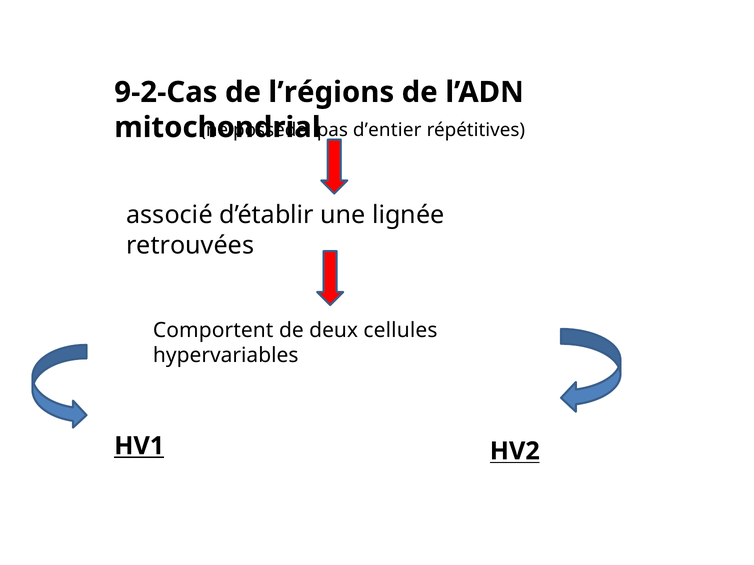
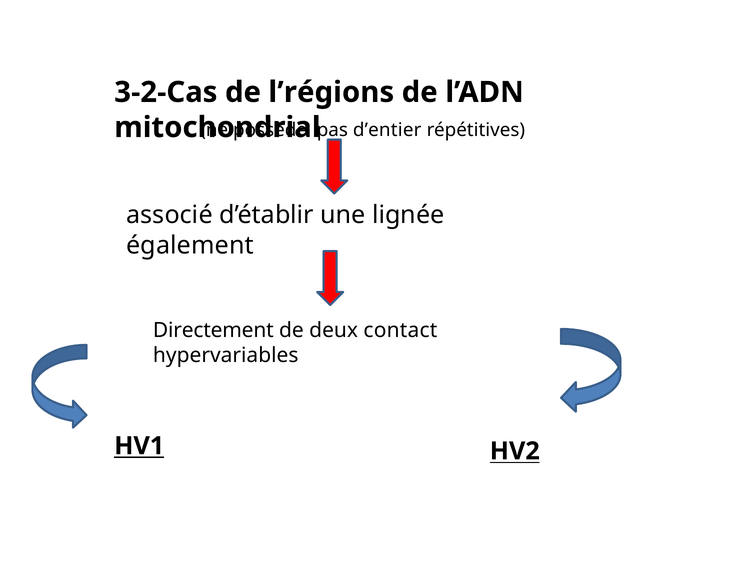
9-2-Cas: 9-2-Cas -> 3-2-Cas
retrouvées: retrouvées -> également
Comportent: Comportent -> Directement
cellules: cellules -> contact
